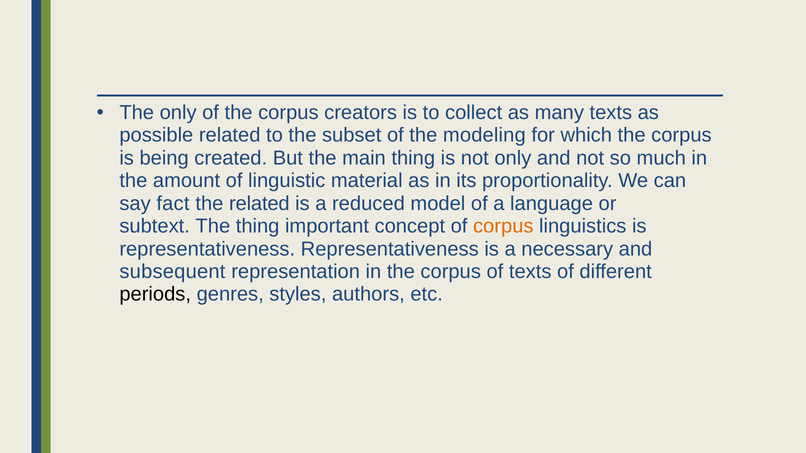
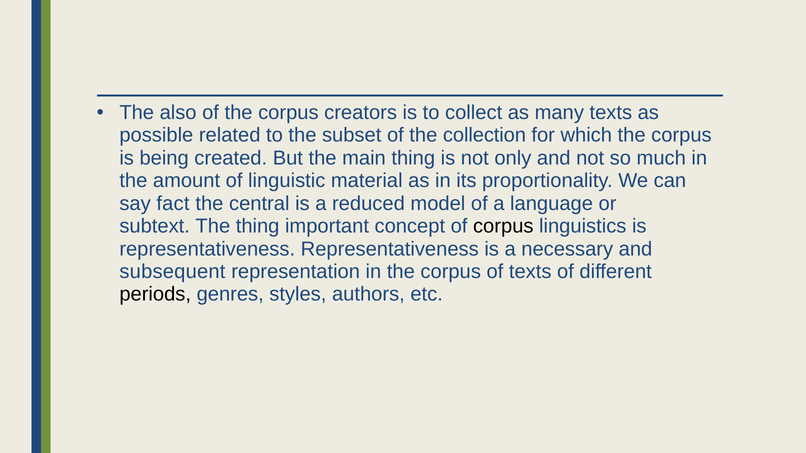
The only: only -> also
modeling: modeling -> collection
the related: related -> central
corpus at (503, 226) colour: orange -> black
